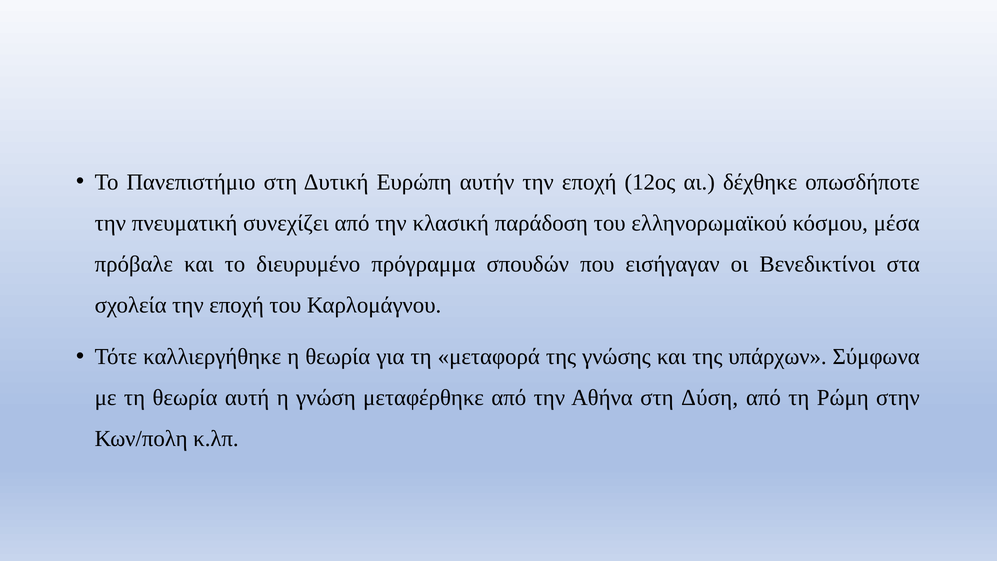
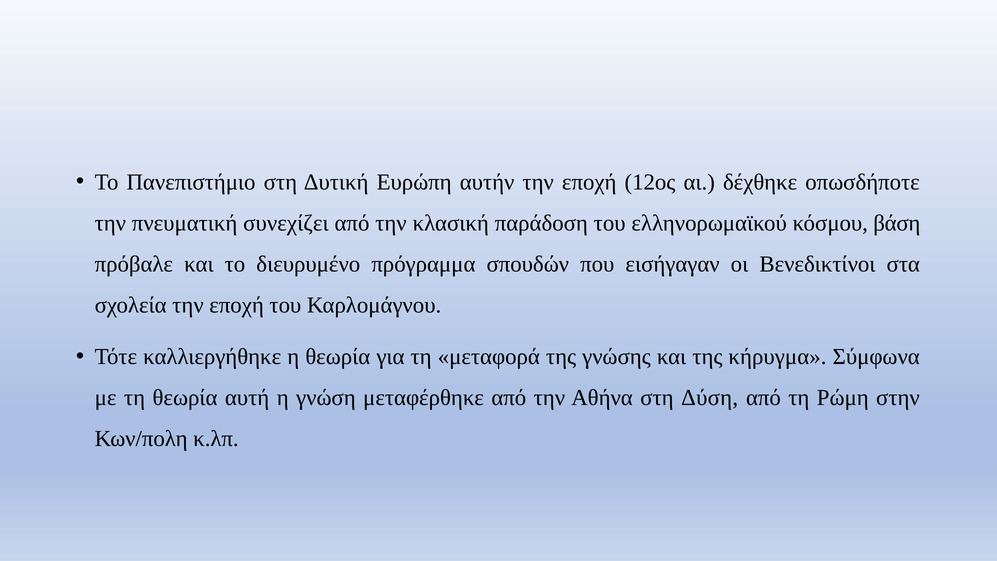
μέσα: μέσα -> βάση
υπάρχων: υπάρχων -> κήρυγμα
